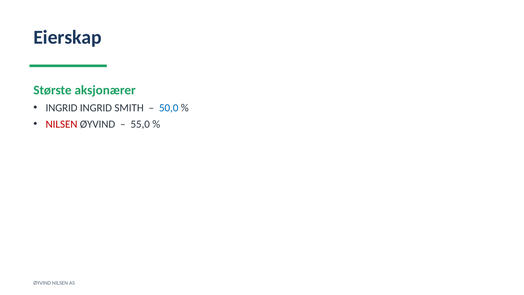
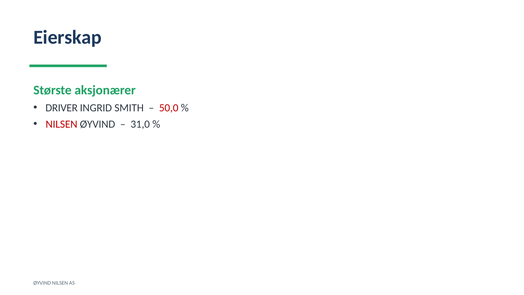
INGRID at (62, 108): INGRID -> DRIVER
50,0 colour: blue -> red
55,0: 55,0 -> 31,0
